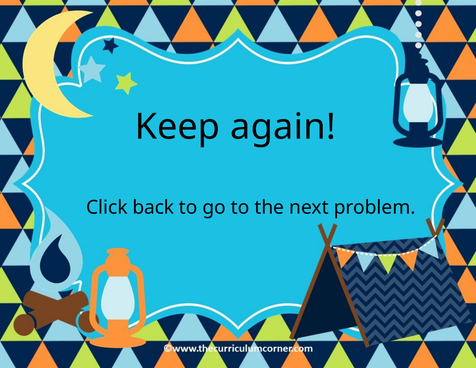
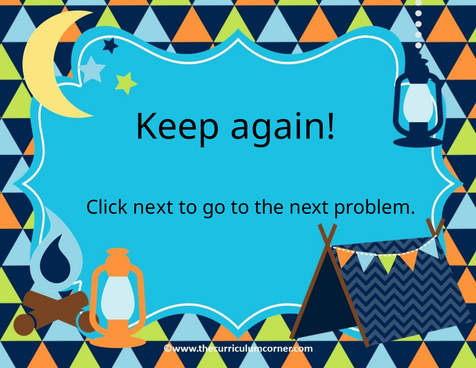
Click back: back -> next
